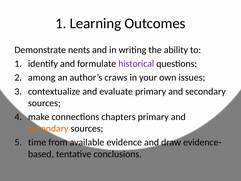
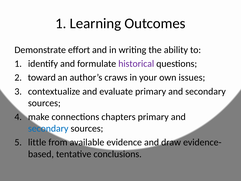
nents: nents -> effort
among: among -> toward
secondary at (48, 128) colour: orange -> blue
time: time -> little
